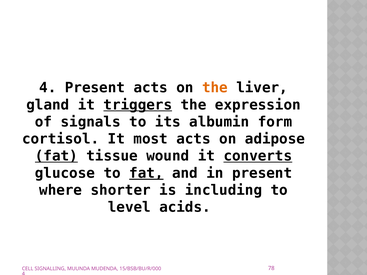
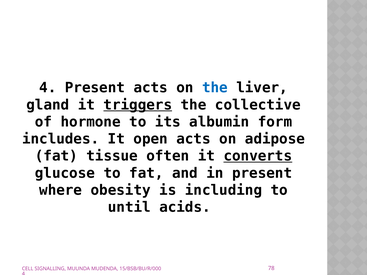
the at (215, 88) colour: orange -> blue
expression: expression -> collective
signals: signals -> hormone
cortisol: cortisol -> includes
most: most -> open
fat at (56, 156) underline: present -> none
wound: wound -> often
fat at (146, 173) underline: present -> none
shorter: shorter -> obesity
level: level -> until
